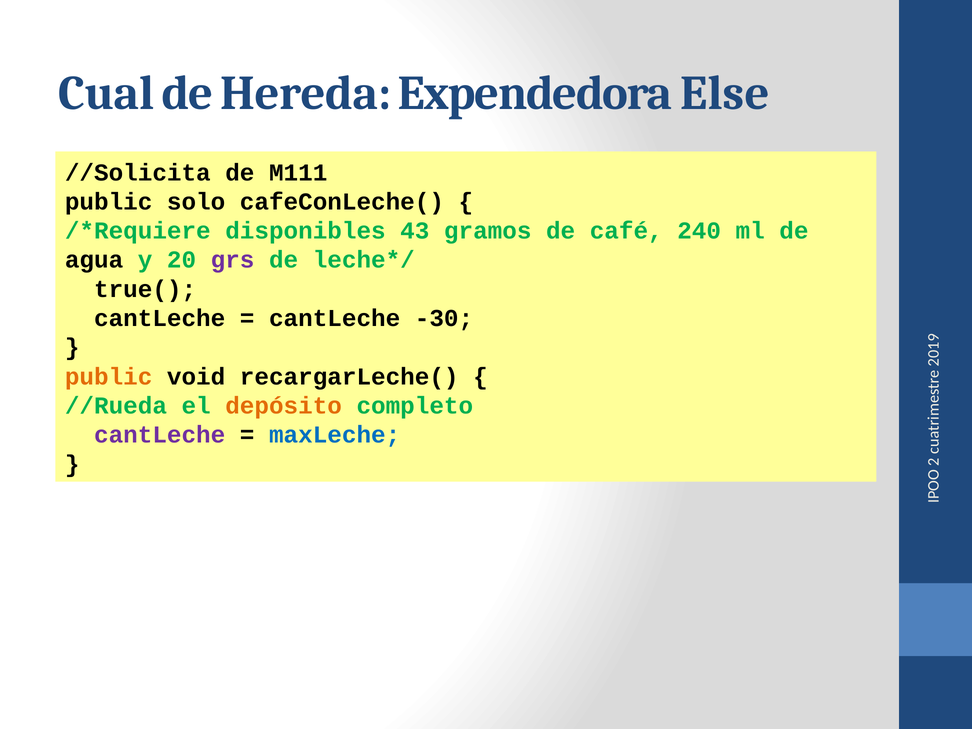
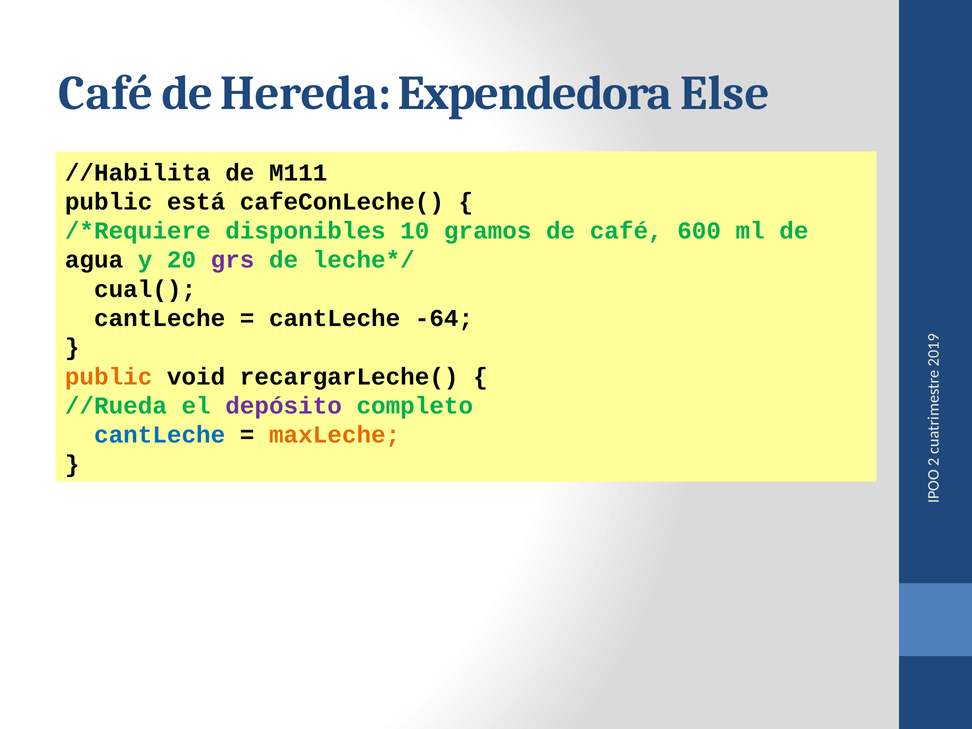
Cual at (106, 93): Cual -> Café
//Solicita: //Solicita -> //Habilita
solo: solo -> está
43: 43 -> 10
240: 240 -> 600
true(: true( -> cual(
-30: -30 -> -64
depósito colour: orange -> purple
cantLeche at (160, 435) colour: purple -> blue
maxLeche colour: blue -> orange
